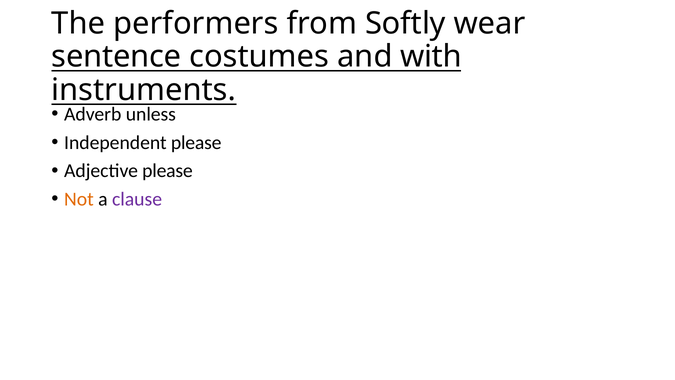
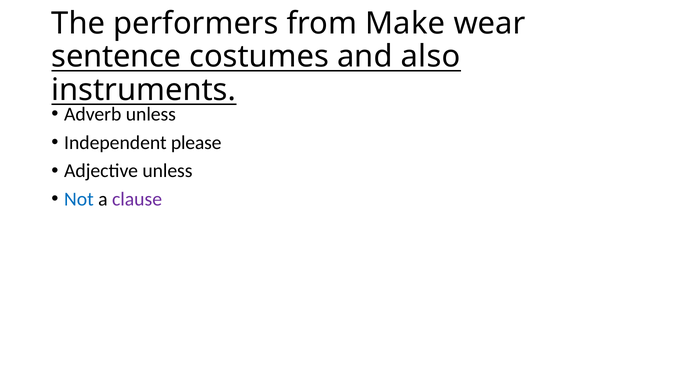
Softly: Softly -> Make
with: with -> also
Adjective please: please -> unless
Not colour: orange -> blue
